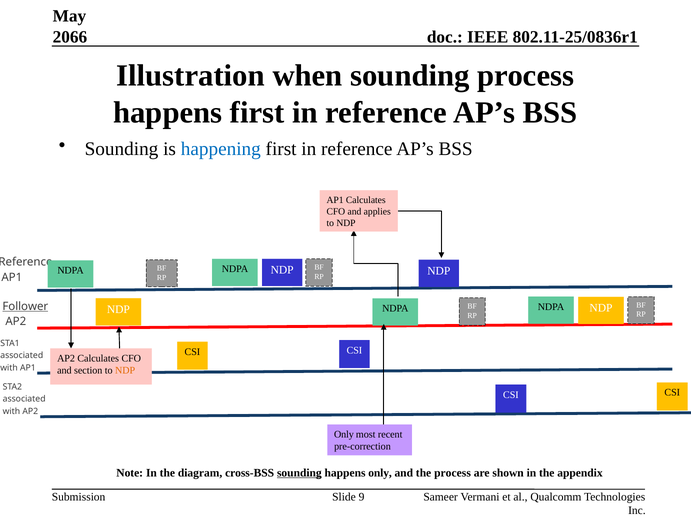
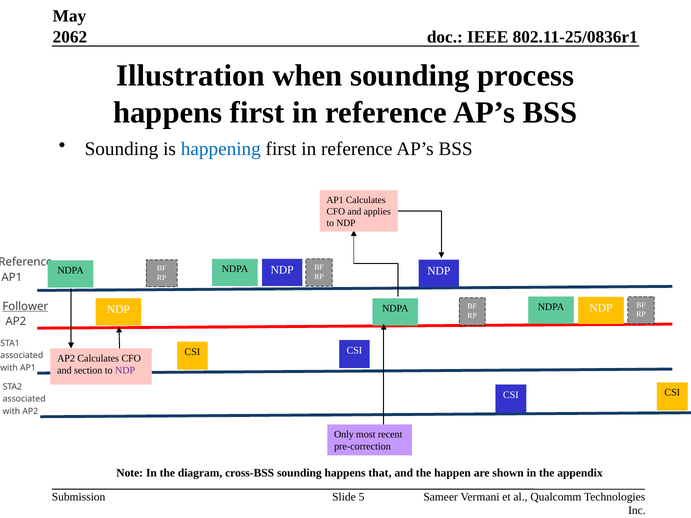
2066: 2066 -> 2062
NDP at (125, 371) colour: orange -> purple
sounding at (299, 473) underline: present -> none
happens only: only -> that
the process: process -> happen
9: 9 -> 5
